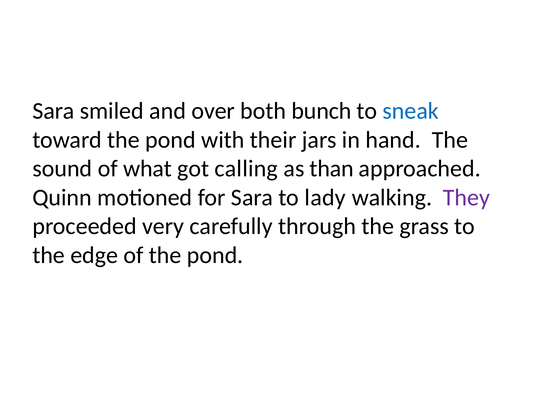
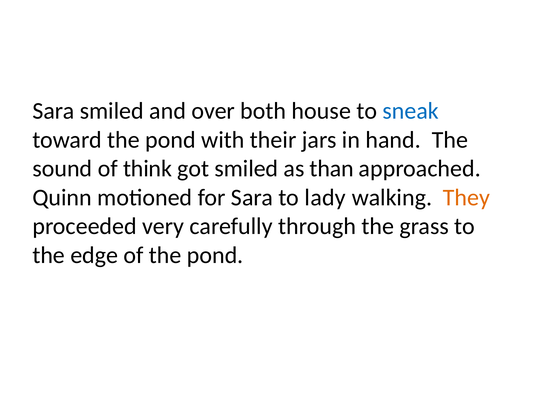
bunch: bunch -> house
what: what -> think
got calling: calling -> smiled
They colour: purple -> orange
